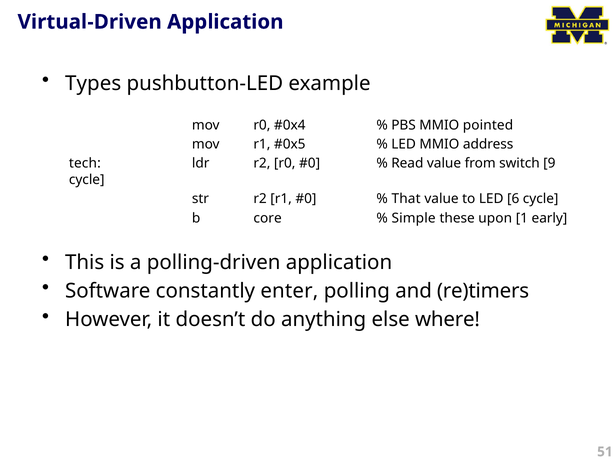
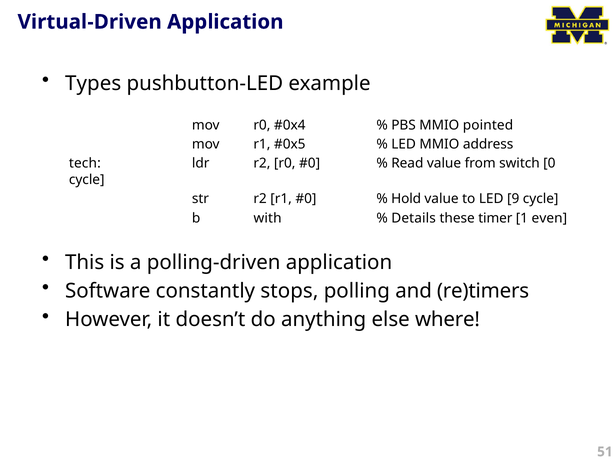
9: 9 -> 0
That: That -> Hold
6: 6 -> 9
core: core -> with
Simple: Simple -> Details
upon: upon -> timer
early: early -> even
enter: enter -> stops
